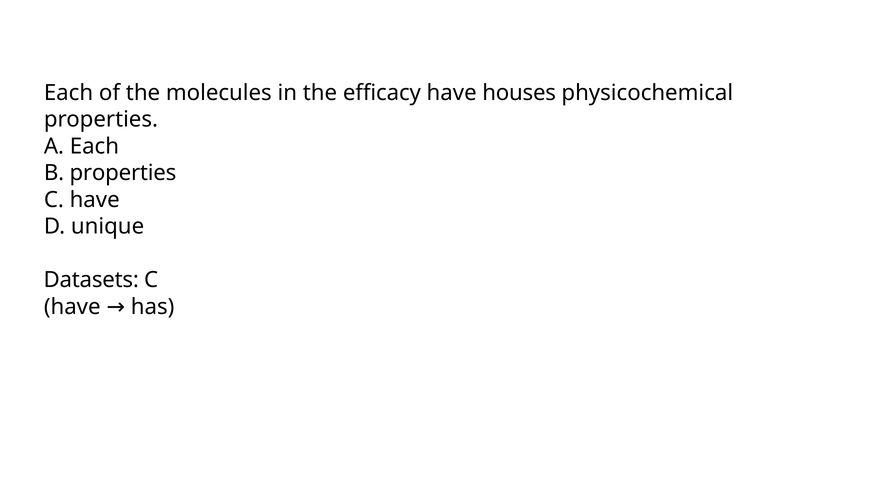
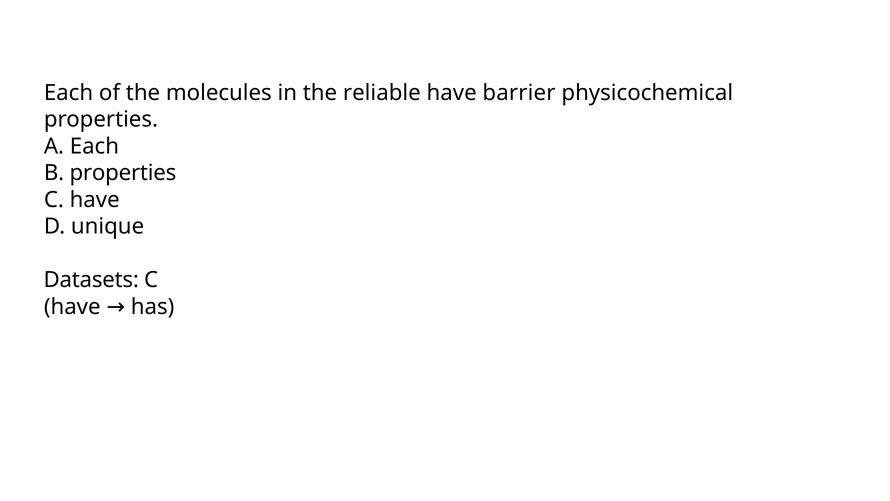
efficacy: efficacy -> reliable
houses: houses -> barrier
